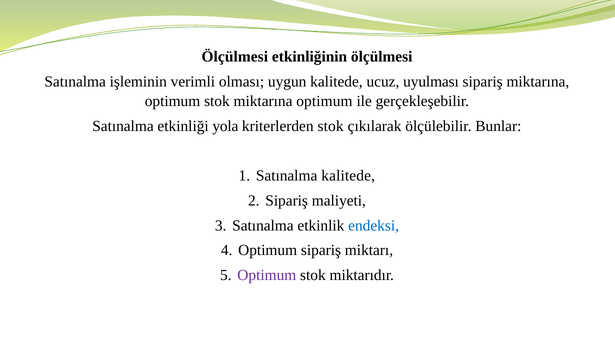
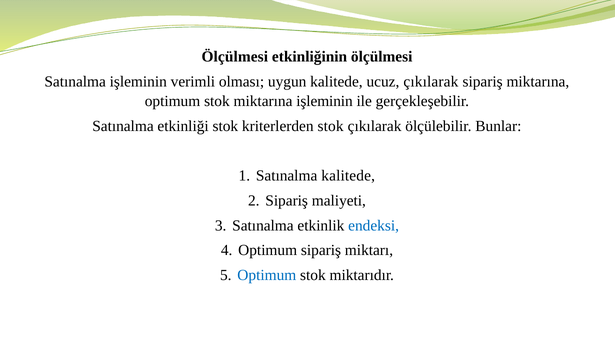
ucuz uyulması: uyulması -> çıkılarak
stok miktarına optimum: optimum -> işleminin
etkinliği yola: yola -> stok
Optimum at (267, 275) colour: purple -> blue
